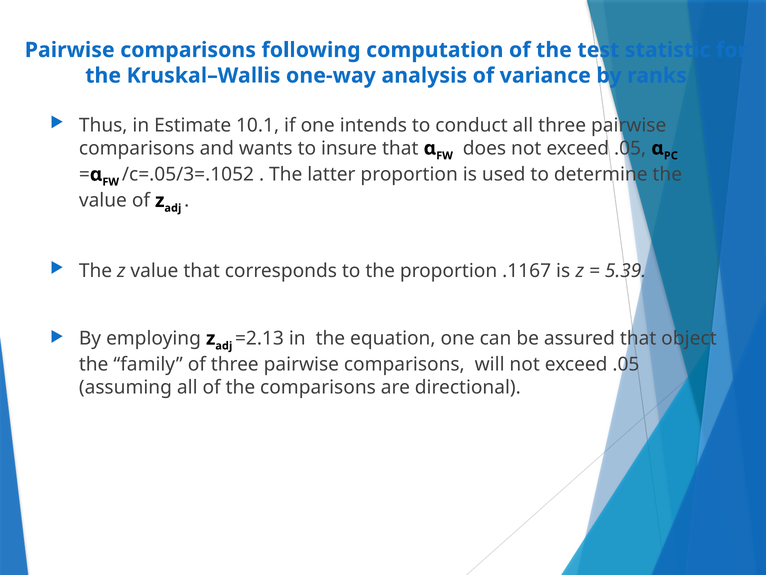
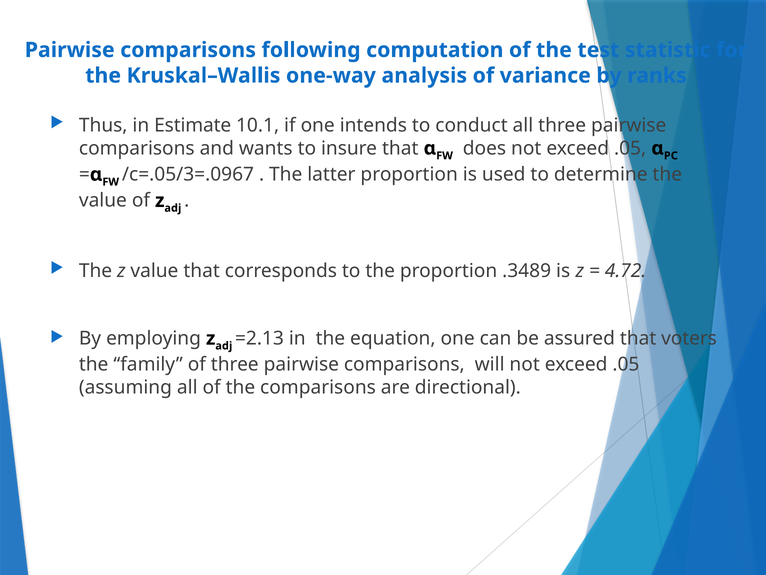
/c=.05/3=.1052: /c=.05/3=.1052 -> /c=.05/3=.0967
.1167: .1167 -> .3489
5.39: 5.39 -> 4.72
object: object -> voters
